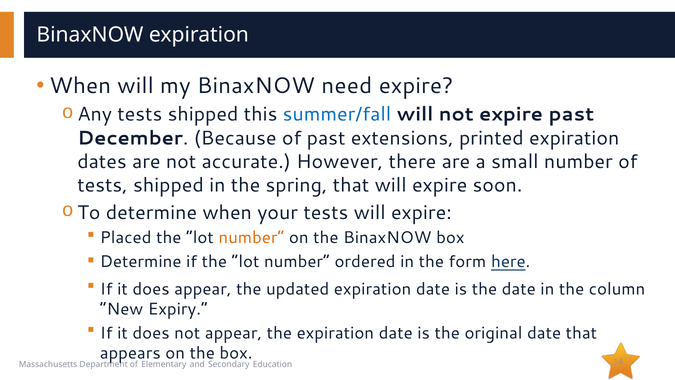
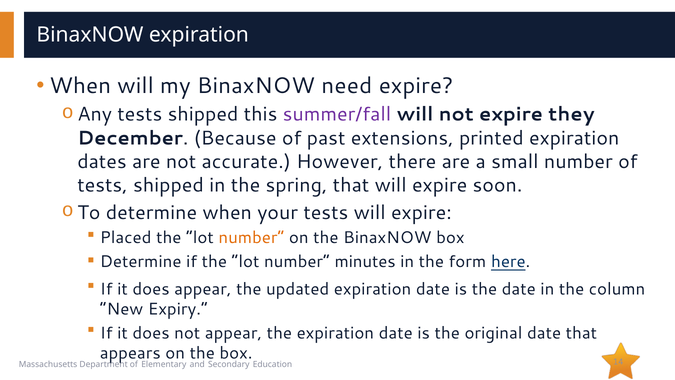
summer/fall colour: blue -> purple
expire past: past -> they
ordered: ordered -> minutes
